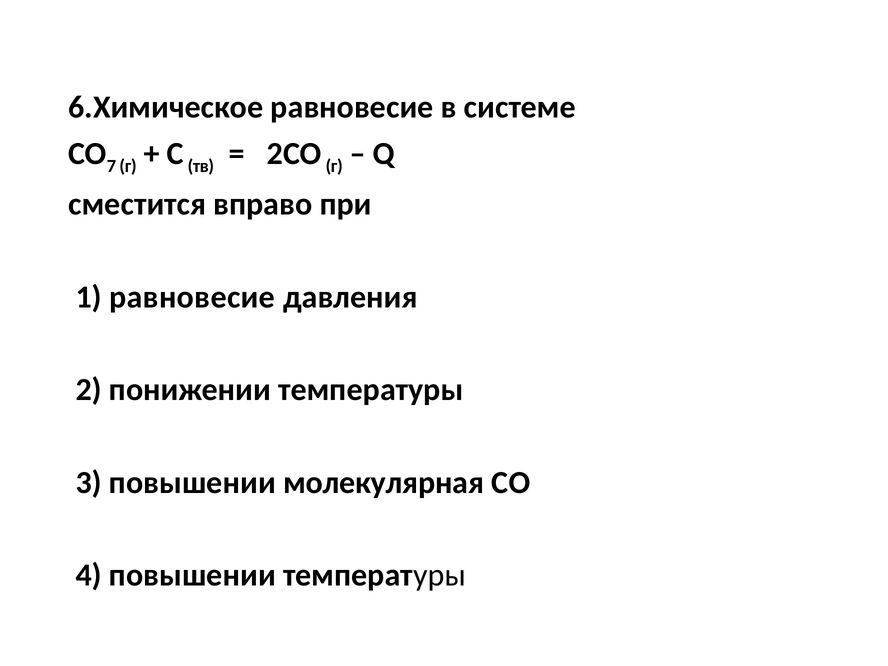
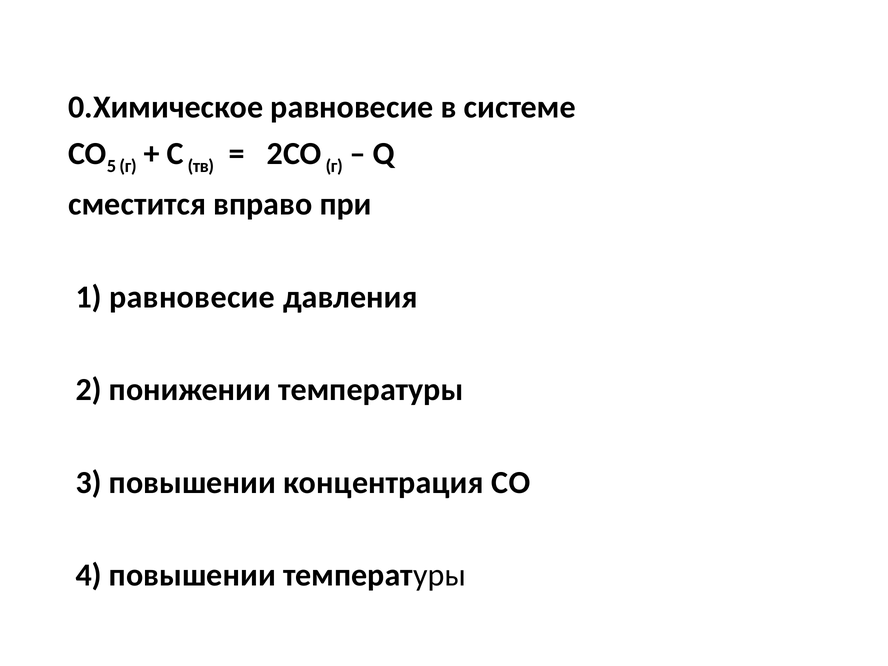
6.Химическое: 6.Химическое -> 0.Химическое
7: 7 -> 5
молекулярная: молекулярная -> концентрация
